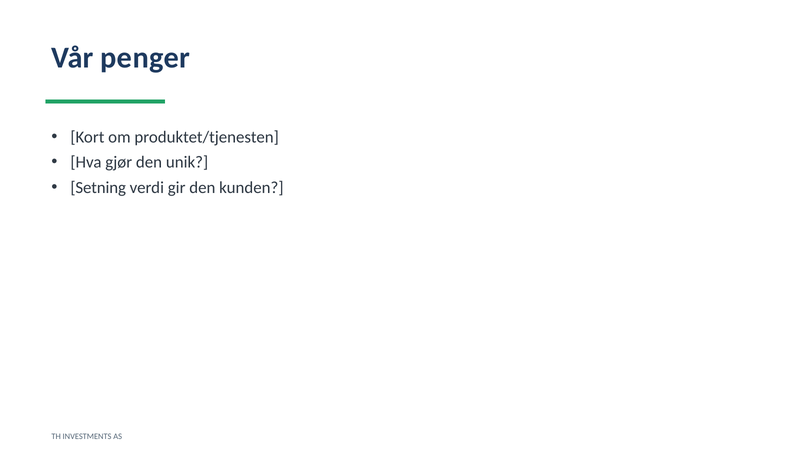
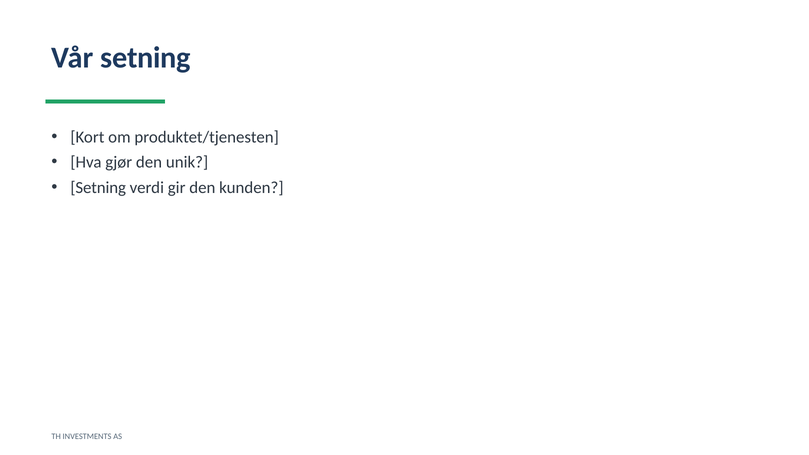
Vår penger: penger -> setning
